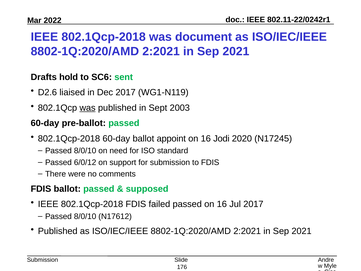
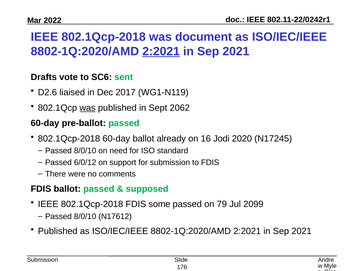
2:2021 at (161, 51) underline: none -> present
hold: hold -> vote
2003: 2003 -> 2062
appoint: appoint -> already
failed: failed -> some
passed on 16: 16 -> 79
Jul 2017: 2017 -> 2099
